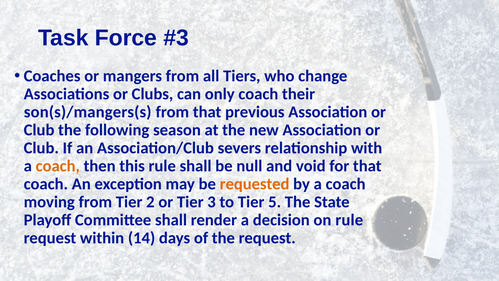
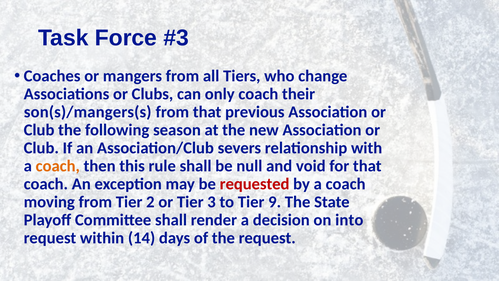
requested colour: orange -> red
5: 5 -> 9
on rule: rule -> into
